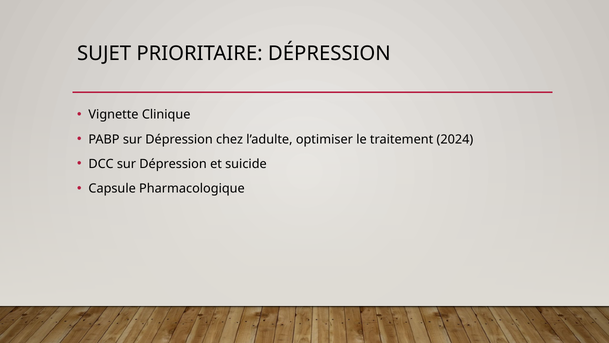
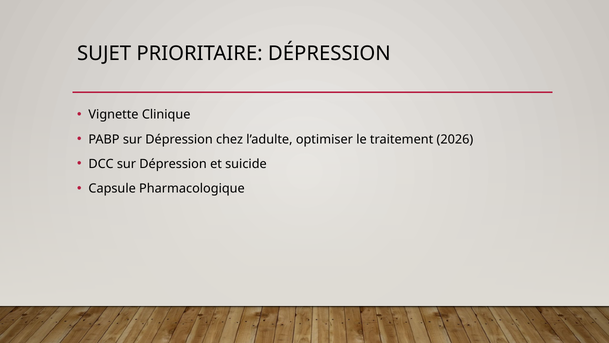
2024: 2024 -> 2026
